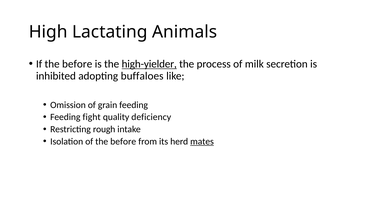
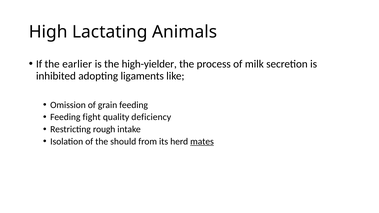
If the before: before -> earlier
high-yielder underline: present -> none
buffaloes: buffaloes -> ligaments
of the before: before -> should
